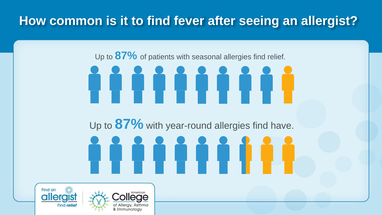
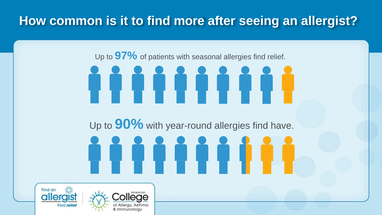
fever: fever -> more
87% at (126, 56): 87% -> 97%
87% at (129, 124): 87% -> 90%
